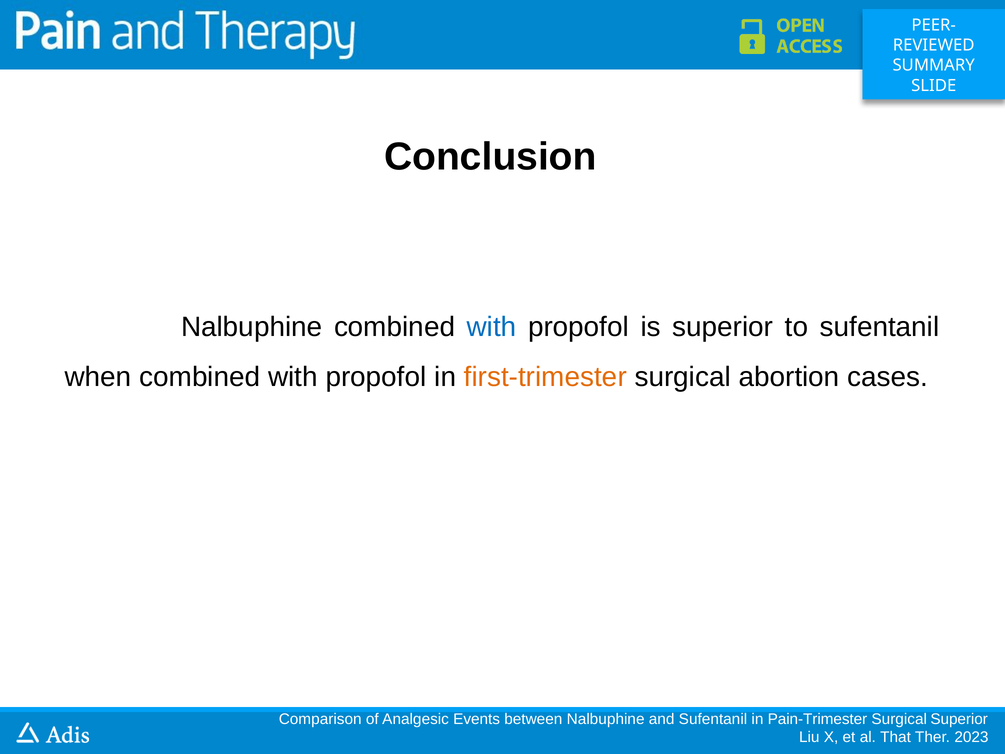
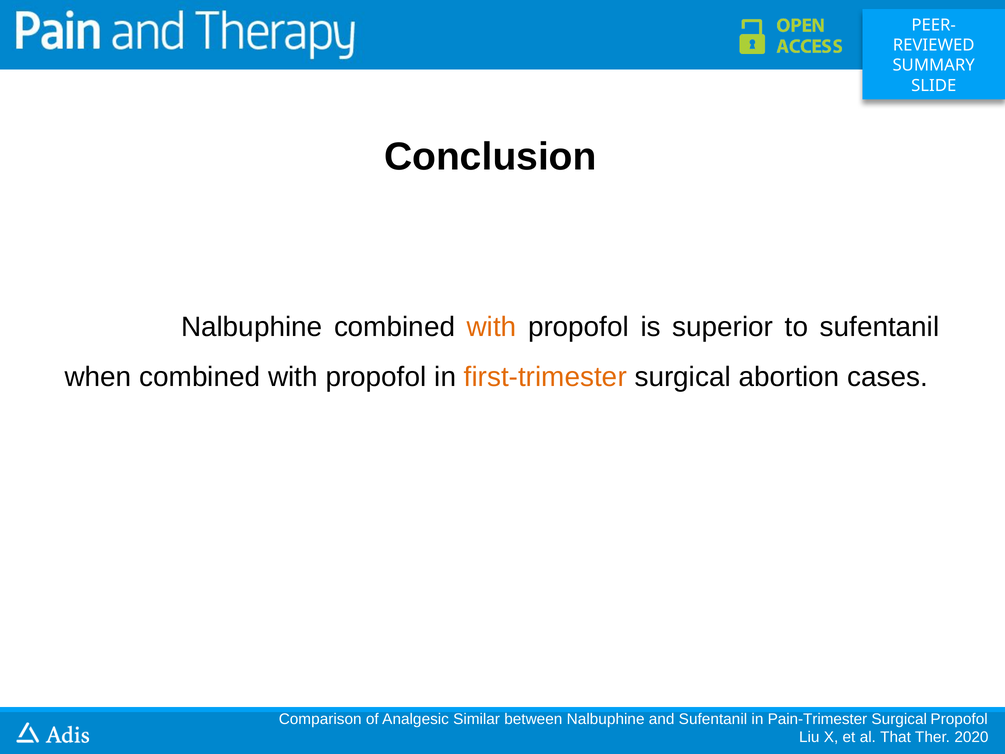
with at (491, 327) colour: blue -> orange
Events: Events -> Similar
Surgical Superior: Superior -> Propofol
2023: 2023 -> 2020
